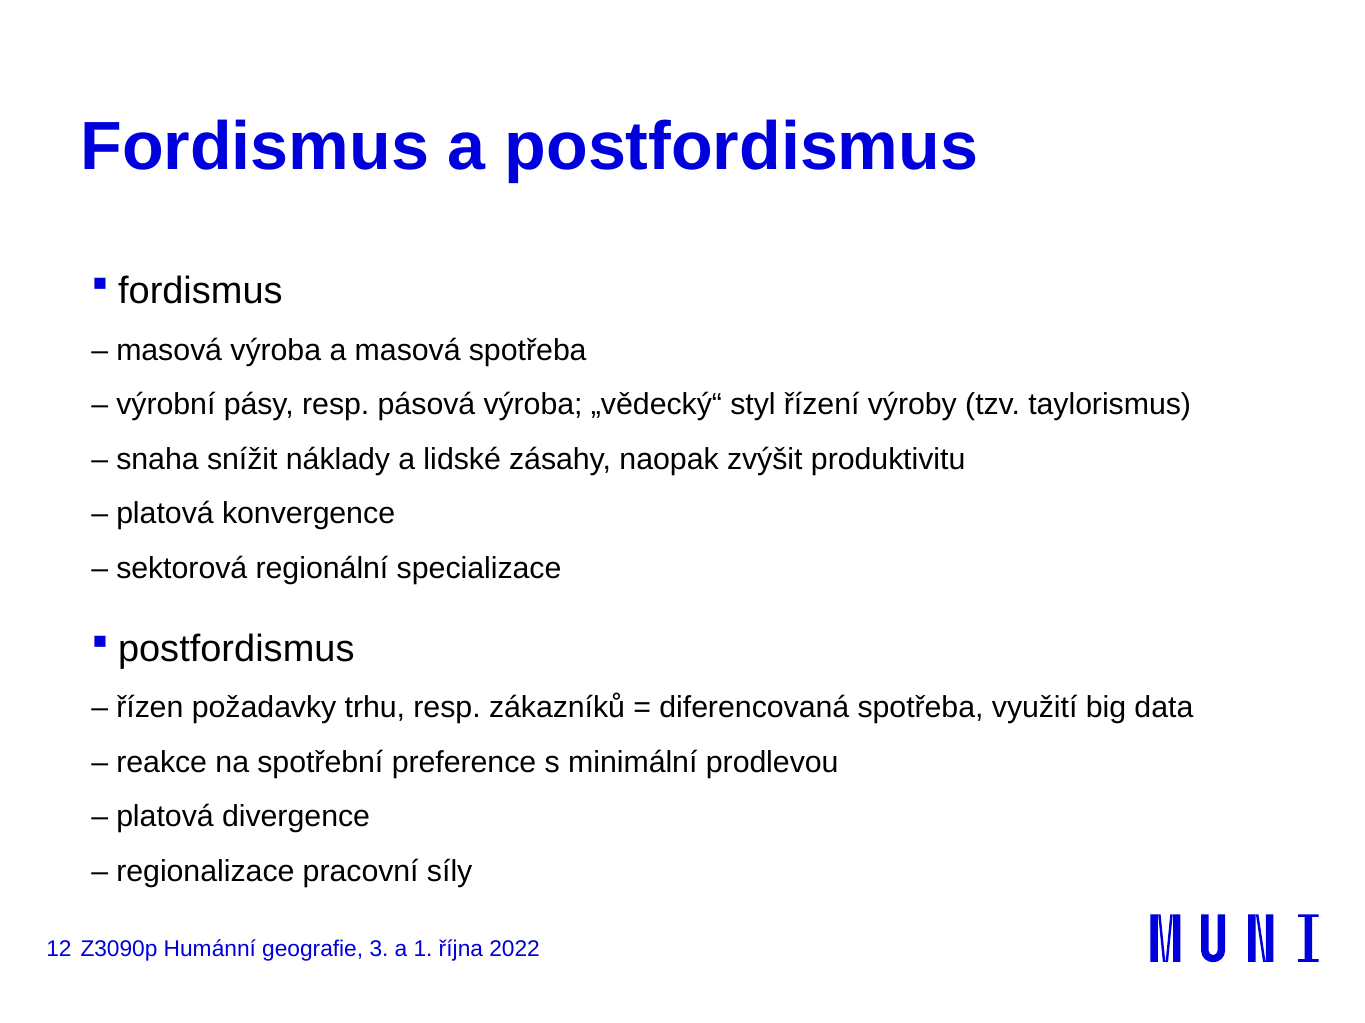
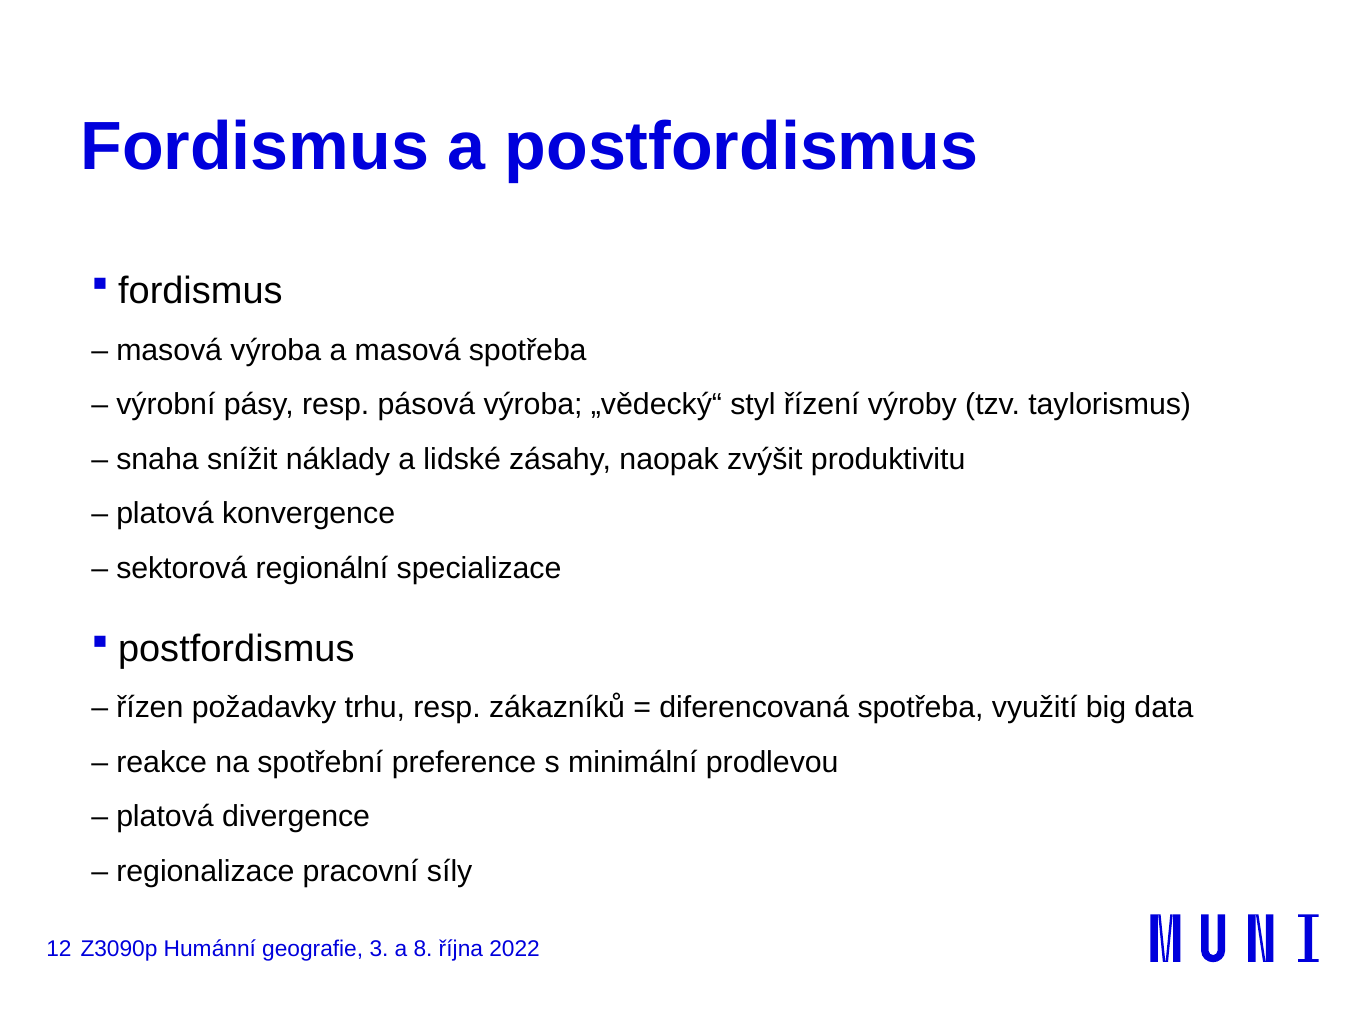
1: 1 -> 8
